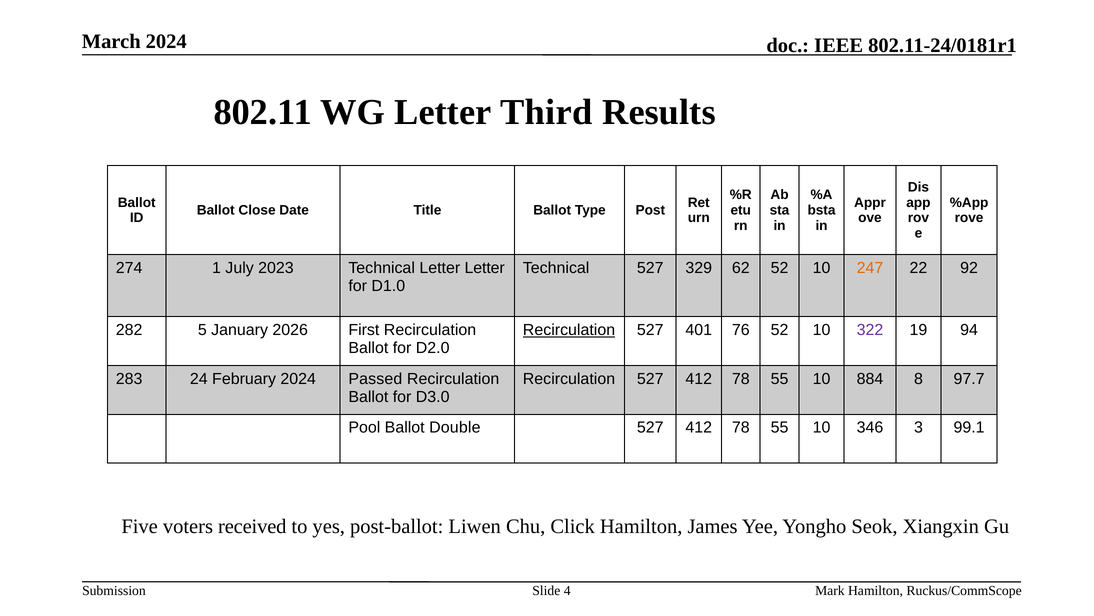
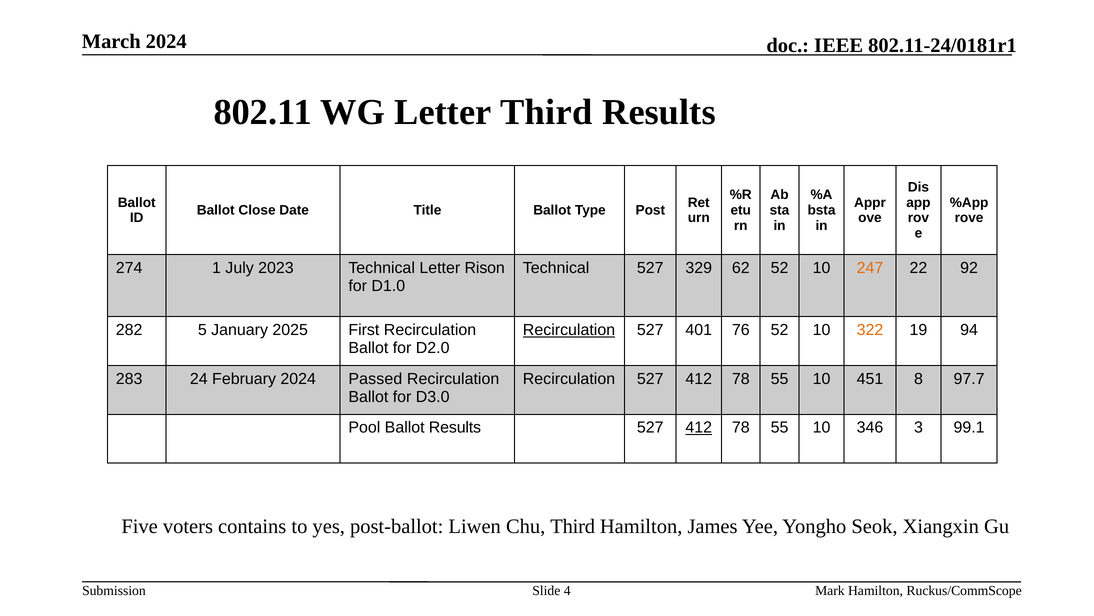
Letter Letter: Letter -> Rison
2026: 2026 -> 2025
322 colour: purple -> orange
884: 884 -> 451
Ballot Double: Double -> Results
412 at (699, 427) underline: none -> present
received: received -> contains
Chu Click: Click -> Third
